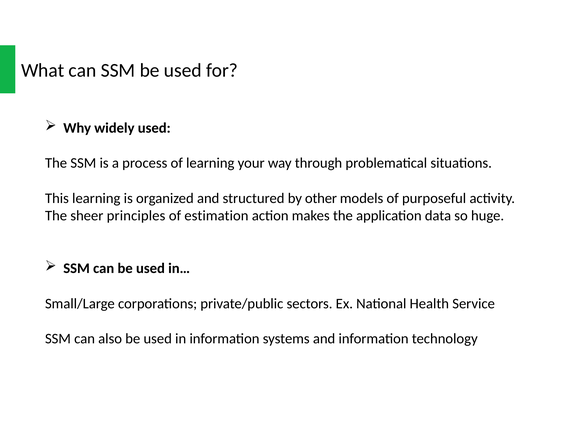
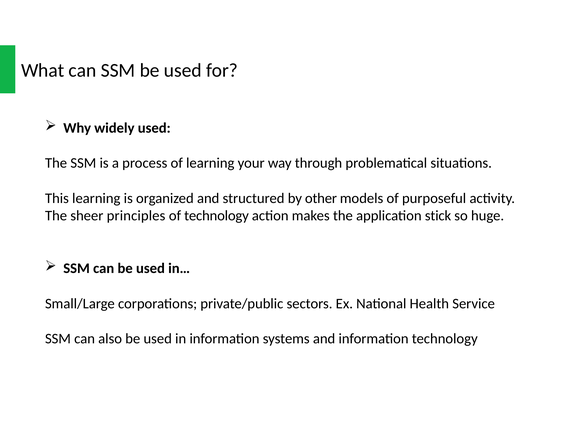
of estimation: estimation -> technology
data: data -> stick
